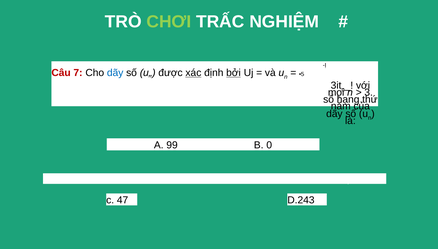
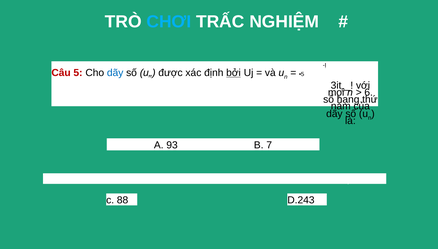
CHƠI colour: light green -> light blue
7: 7 -> 5
xác underline: present -> none
3: 3 -> 6
99: 99 -> 93
0: 0 -> 7
47: 47 -> 88
